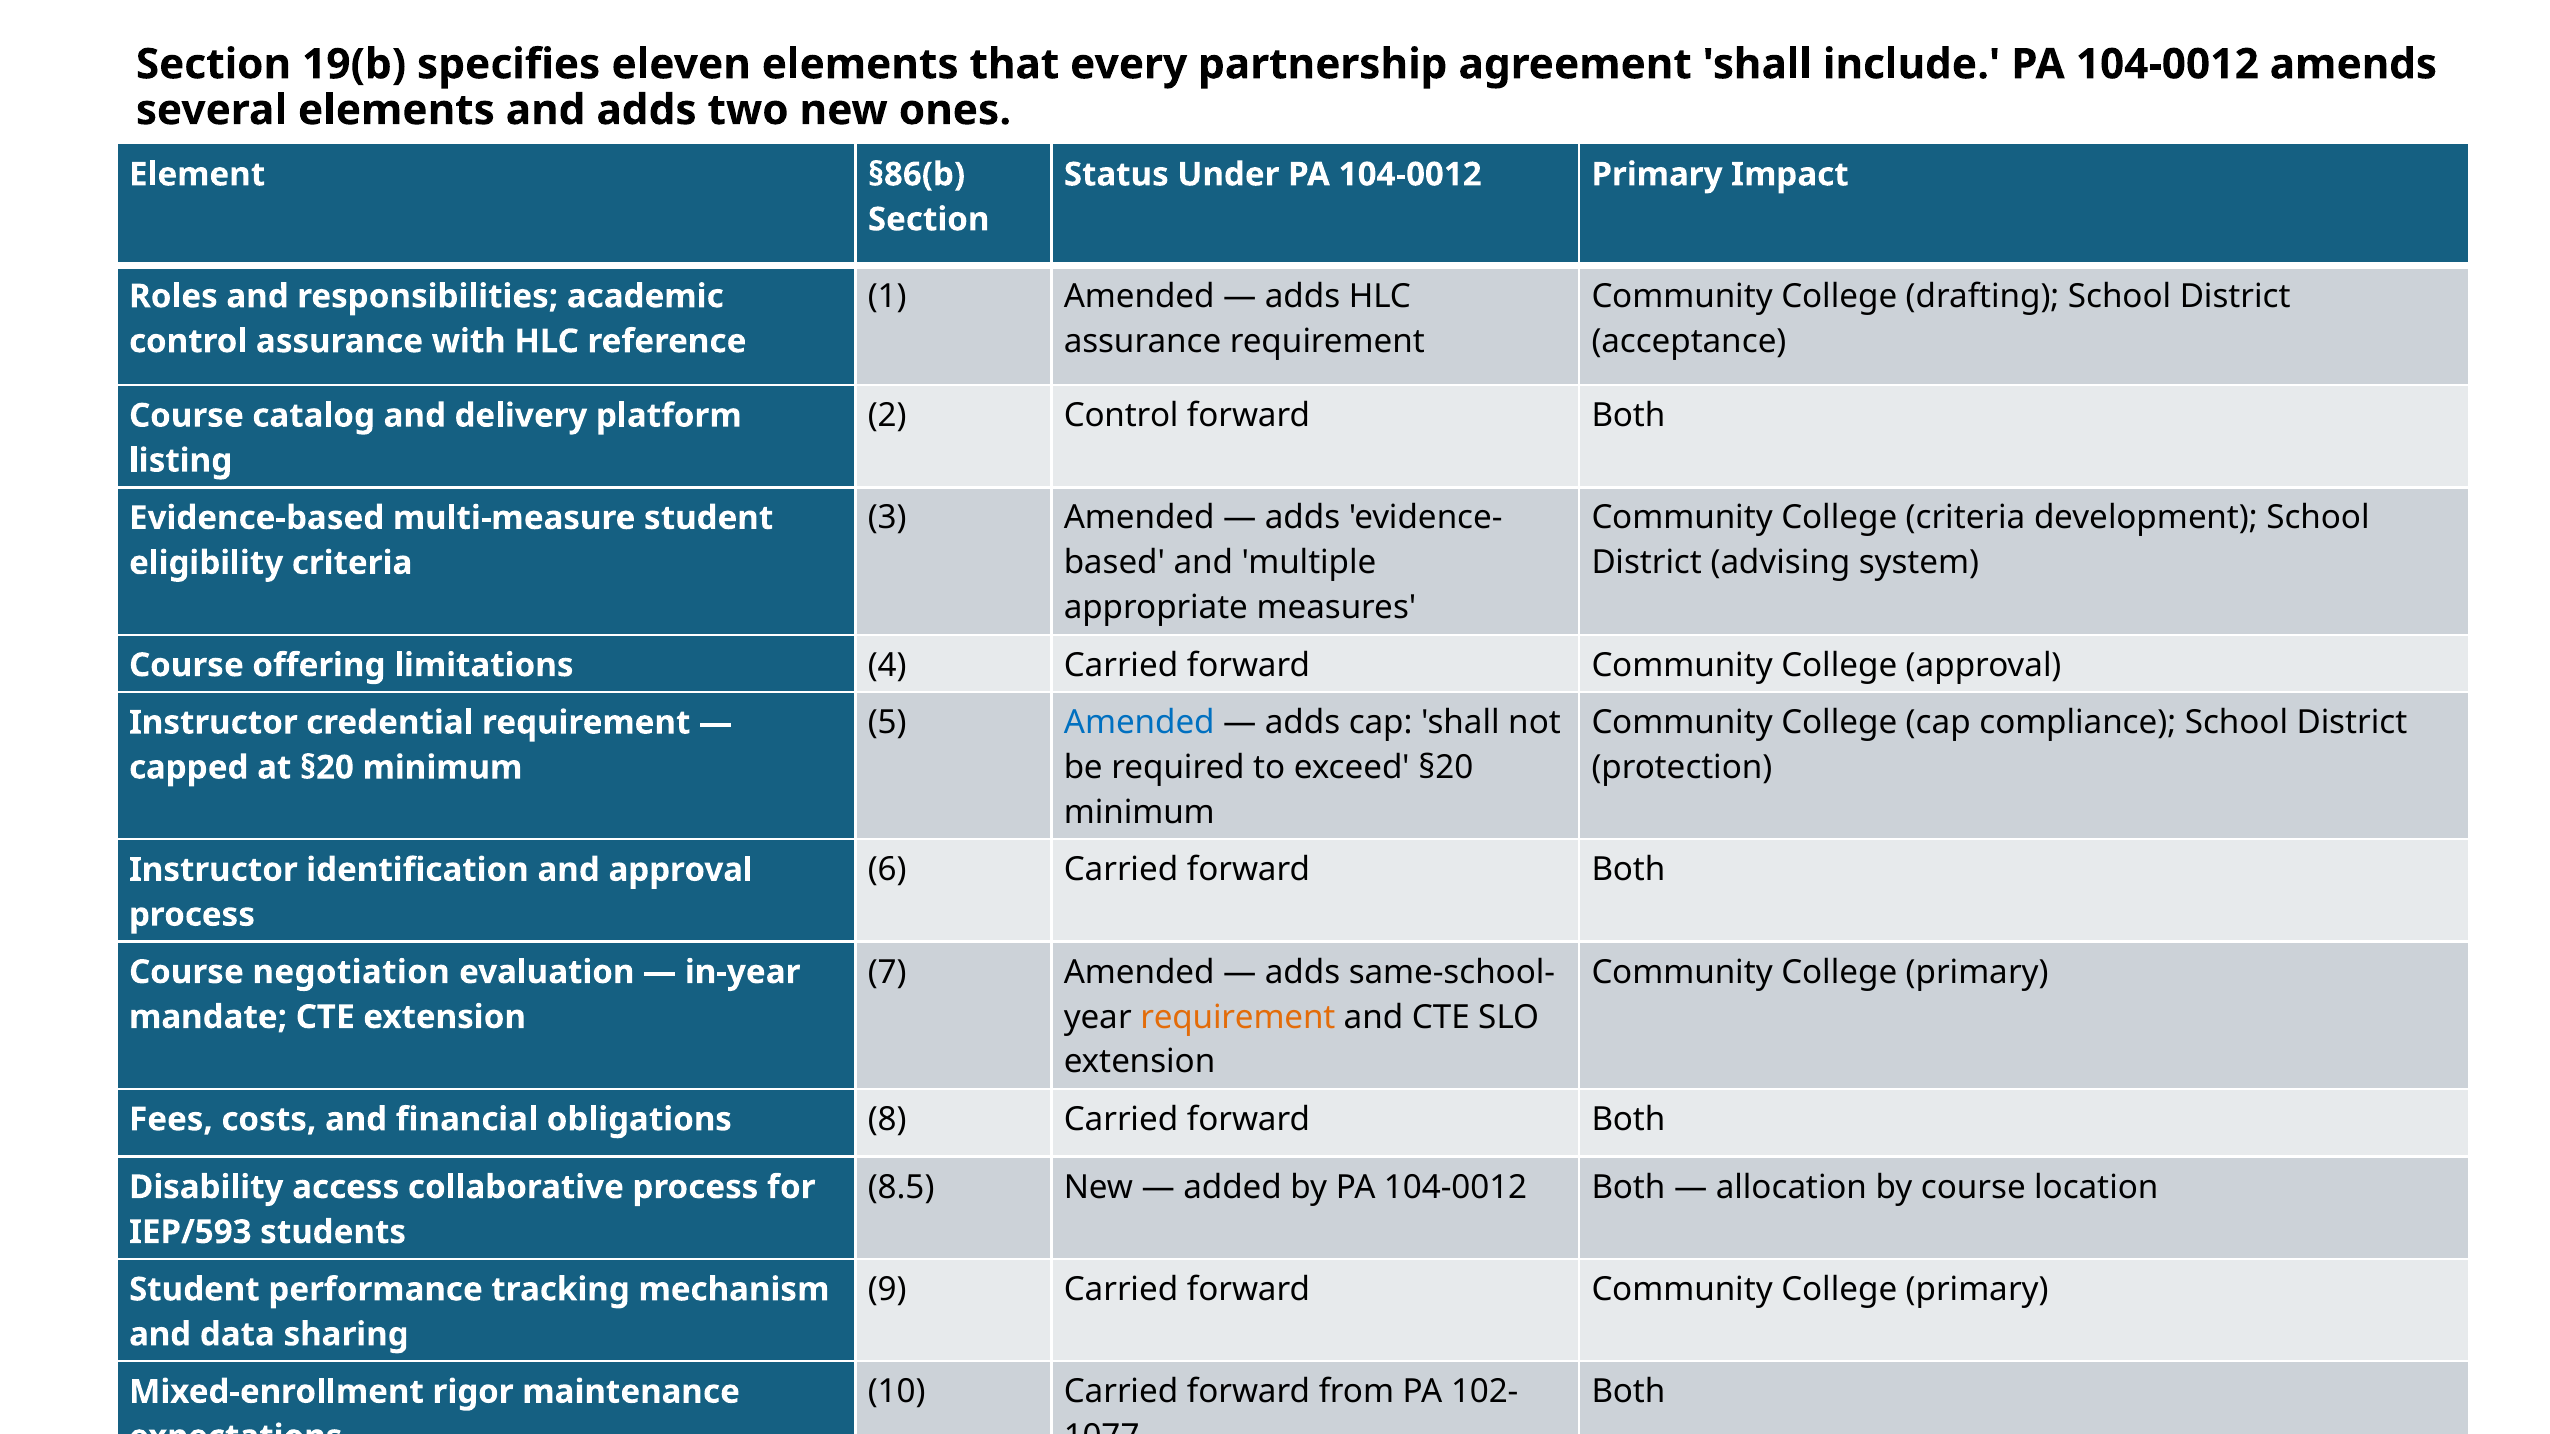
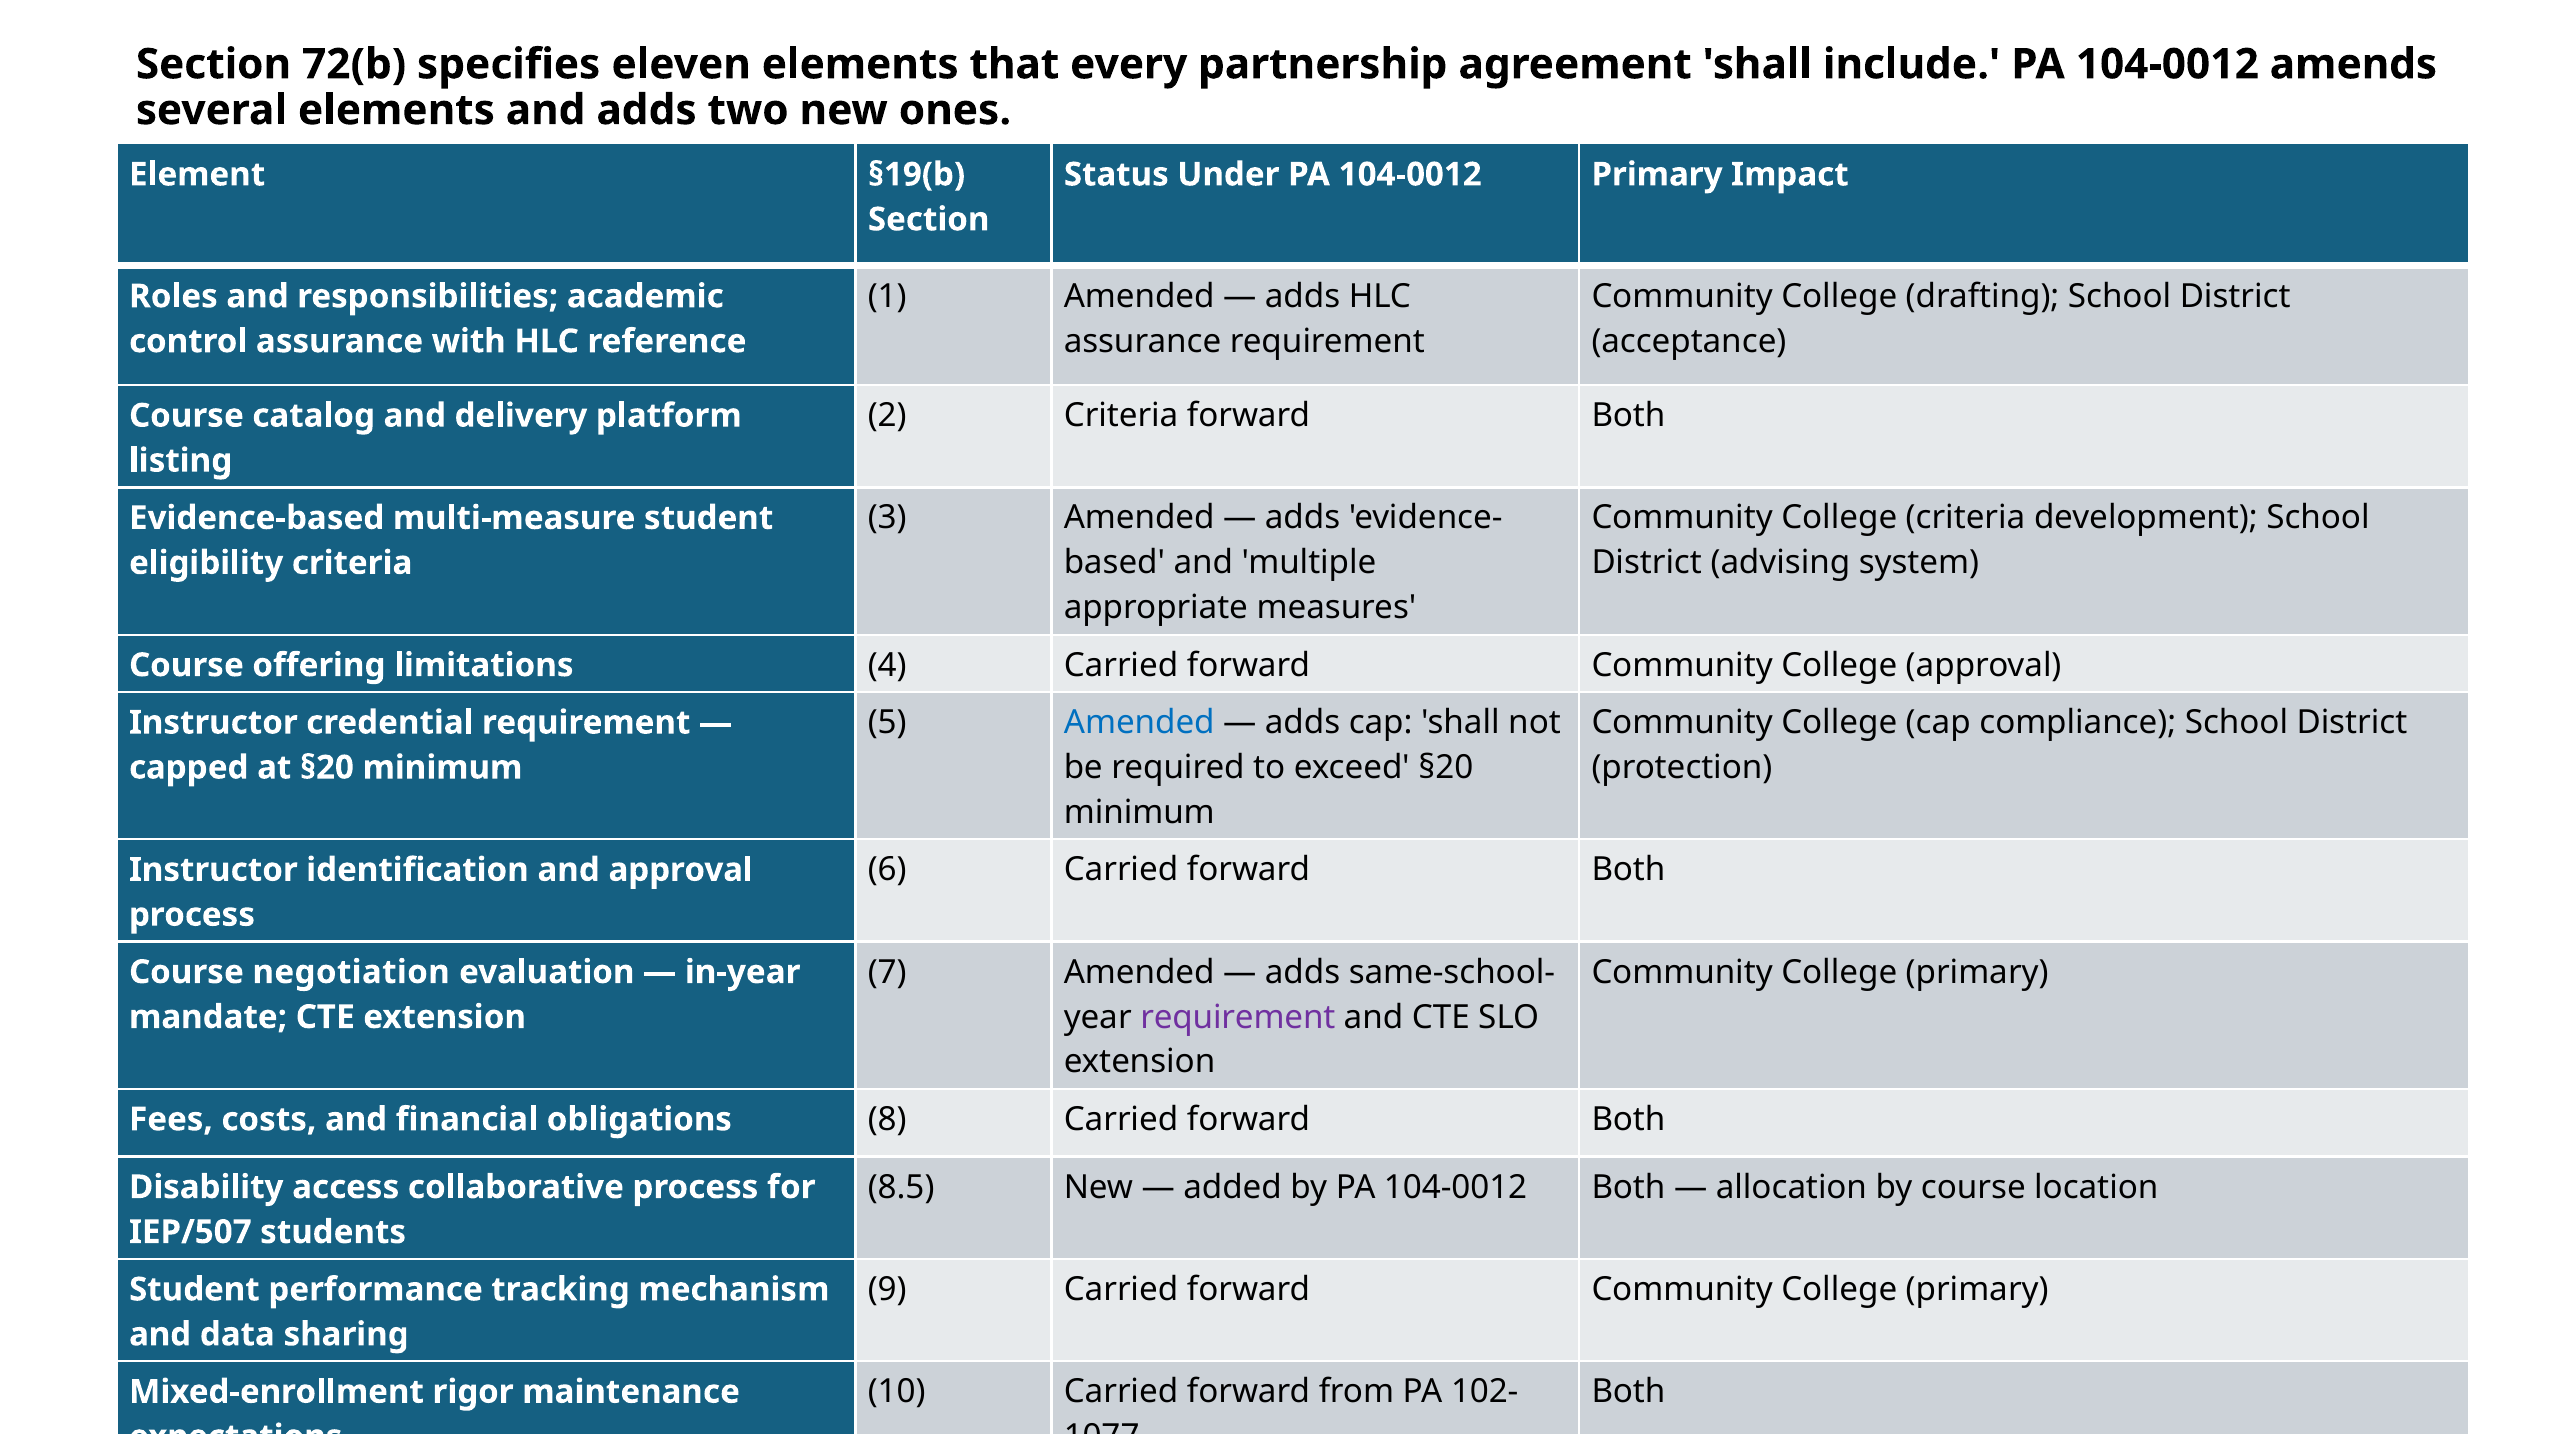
19(b: 19(b -> 72(b
§86(b: §86(b -> §19(b
2 Control: Control -> Criteria
requirement at (1238, 1017) colour: orange -> purple
IEP/593: IEP/593 -> IEP/507
